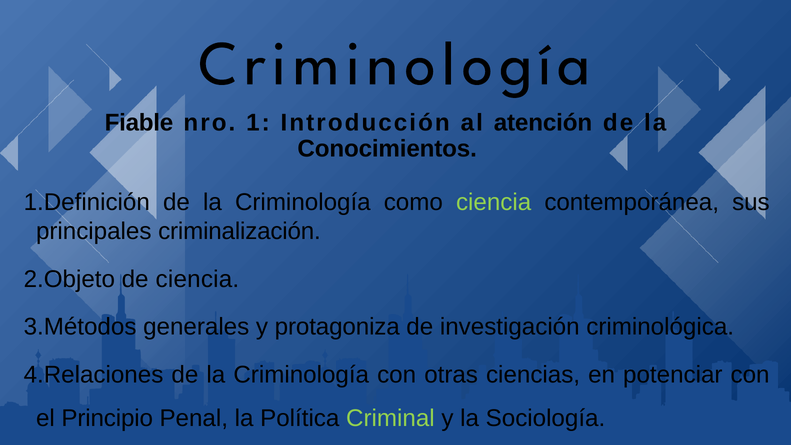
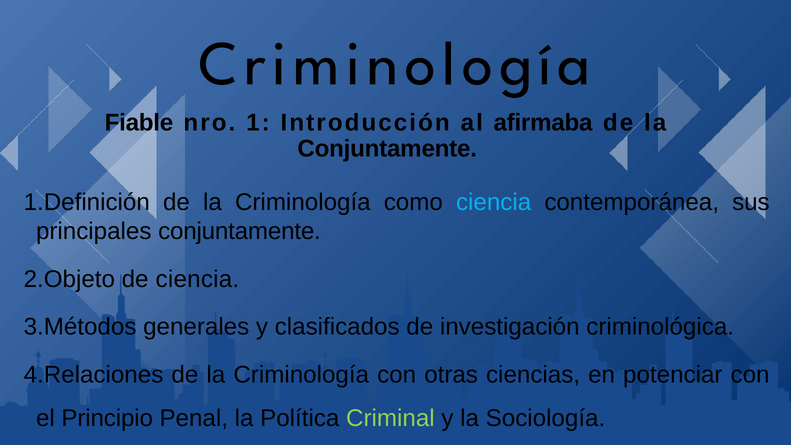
atención: atención -> afirmaba
Conocimientos at (387, 149): Conocimientos -> Conjuntamente
ciencia at (494, 202) colour: light green -> light blue
principales criminalización: criminalización -> conjuntamente
protagoniza: protagoniza -> clasificados
